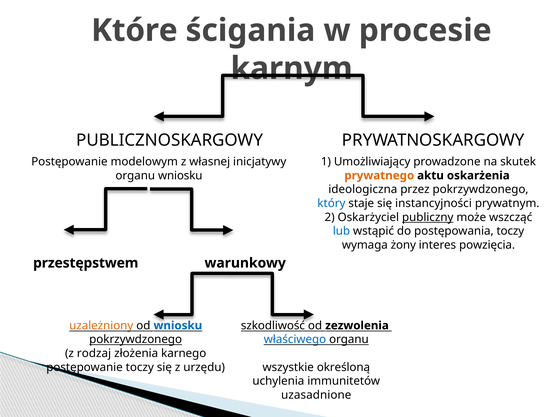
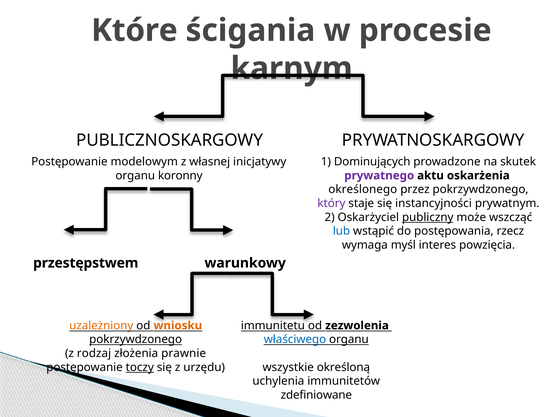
Umożliwiający: Umożliwiający -> Dominujących
organu wniosku: wniosku -> koronny
prywatnego colour: orange -> purple
ideologiczna: ideologiczna -> określonego
który colour: blue -> purple
postępowania toczy: toczy -> rzecz
żony: żony -> myśl
wniosku at (178, 326) colour: blue -> orange
szkodliwość: szkodliwość -> immunitetu
karnego: karnego -> prawnie
toczy at (140, 367) underline: none -> present
uzasadnione: uzasadnione -> zdefiniowane
